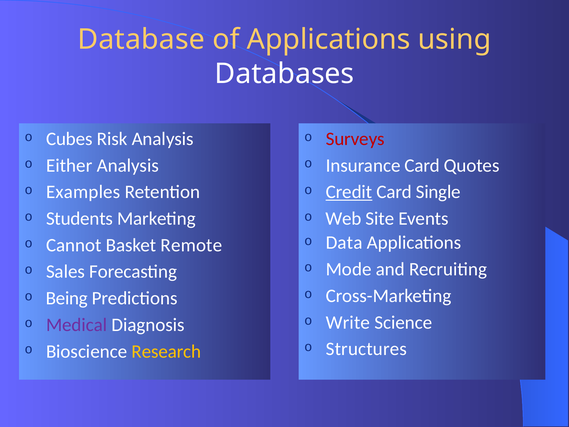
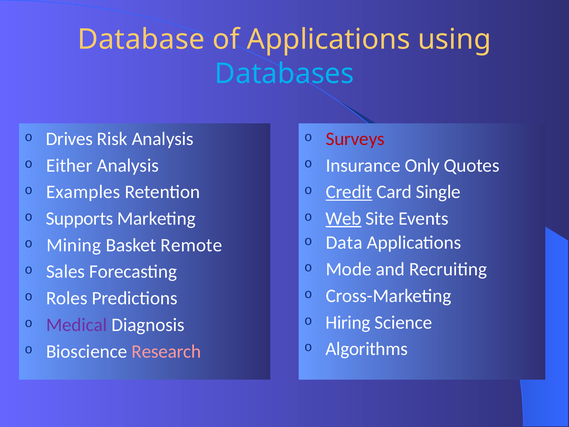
Databases colour: white -> light blue
Cubes: Cubes -> Drives
Insurance Card: Card -> Only
Web underline: none -> present
Students: Students -> Supports
Cannot: Cannot -> Mining
Being: Being -> Roles
Write: Write -> Hiring
Structures: Structures -> Algorithms
Research colour: yellow -> pink
